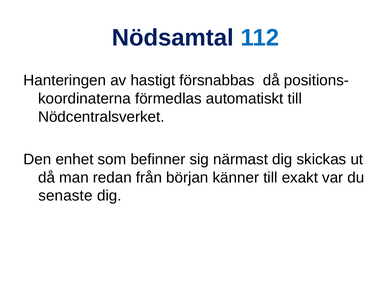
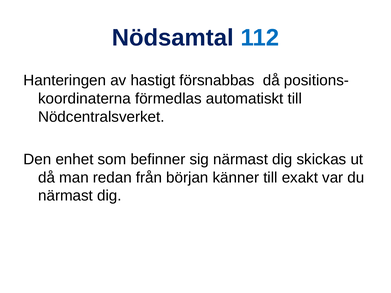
senaste at (65, 196): senaste -> närmast
